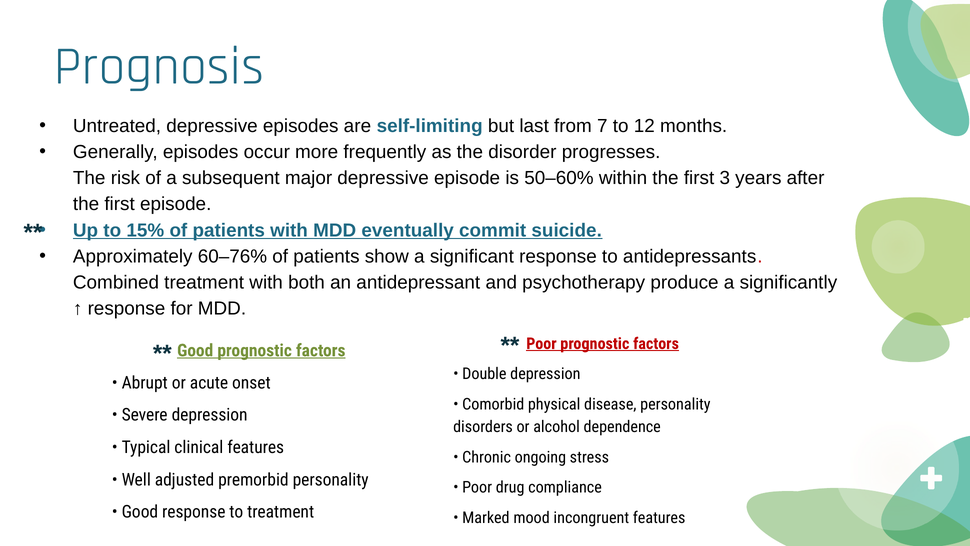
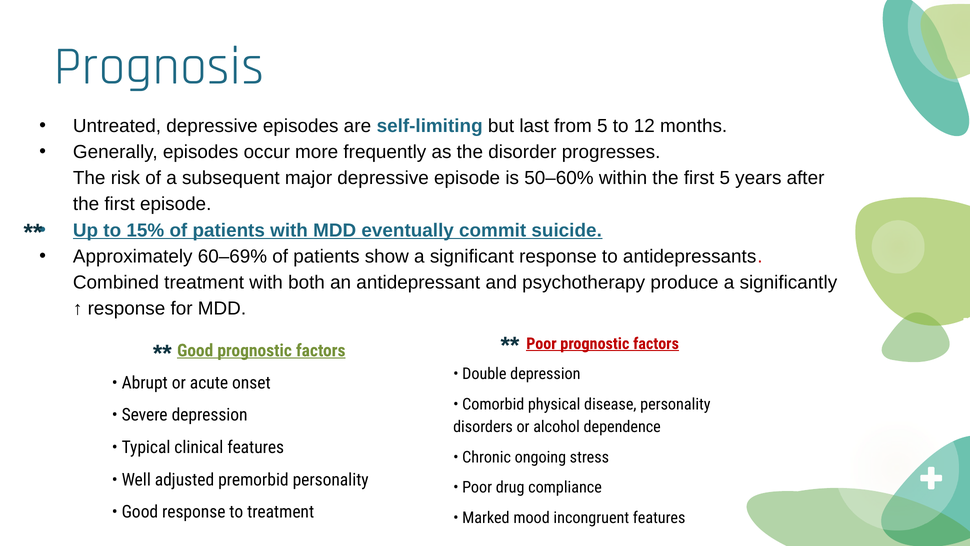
from 7: 7 -> 5
first 3: 3 -> 5
60–76%: 60–76% -> 60–69%
